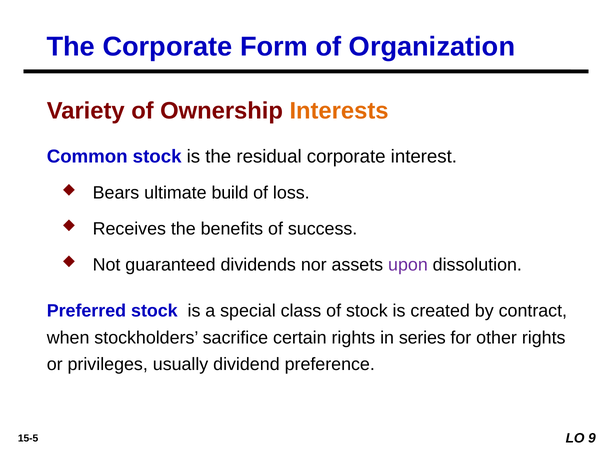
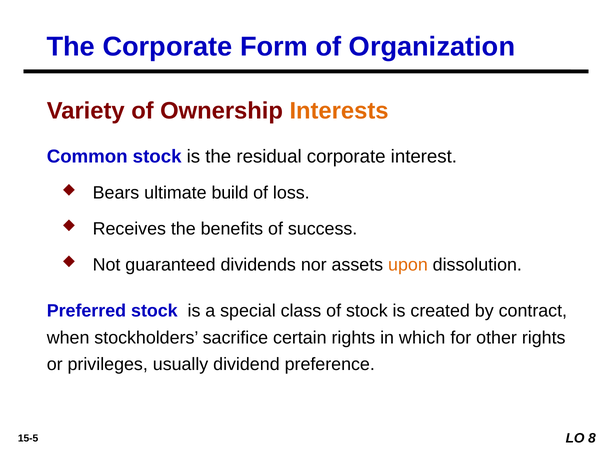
upon colour: purple -> orange
series: series -> which
9: 9 -> 8
